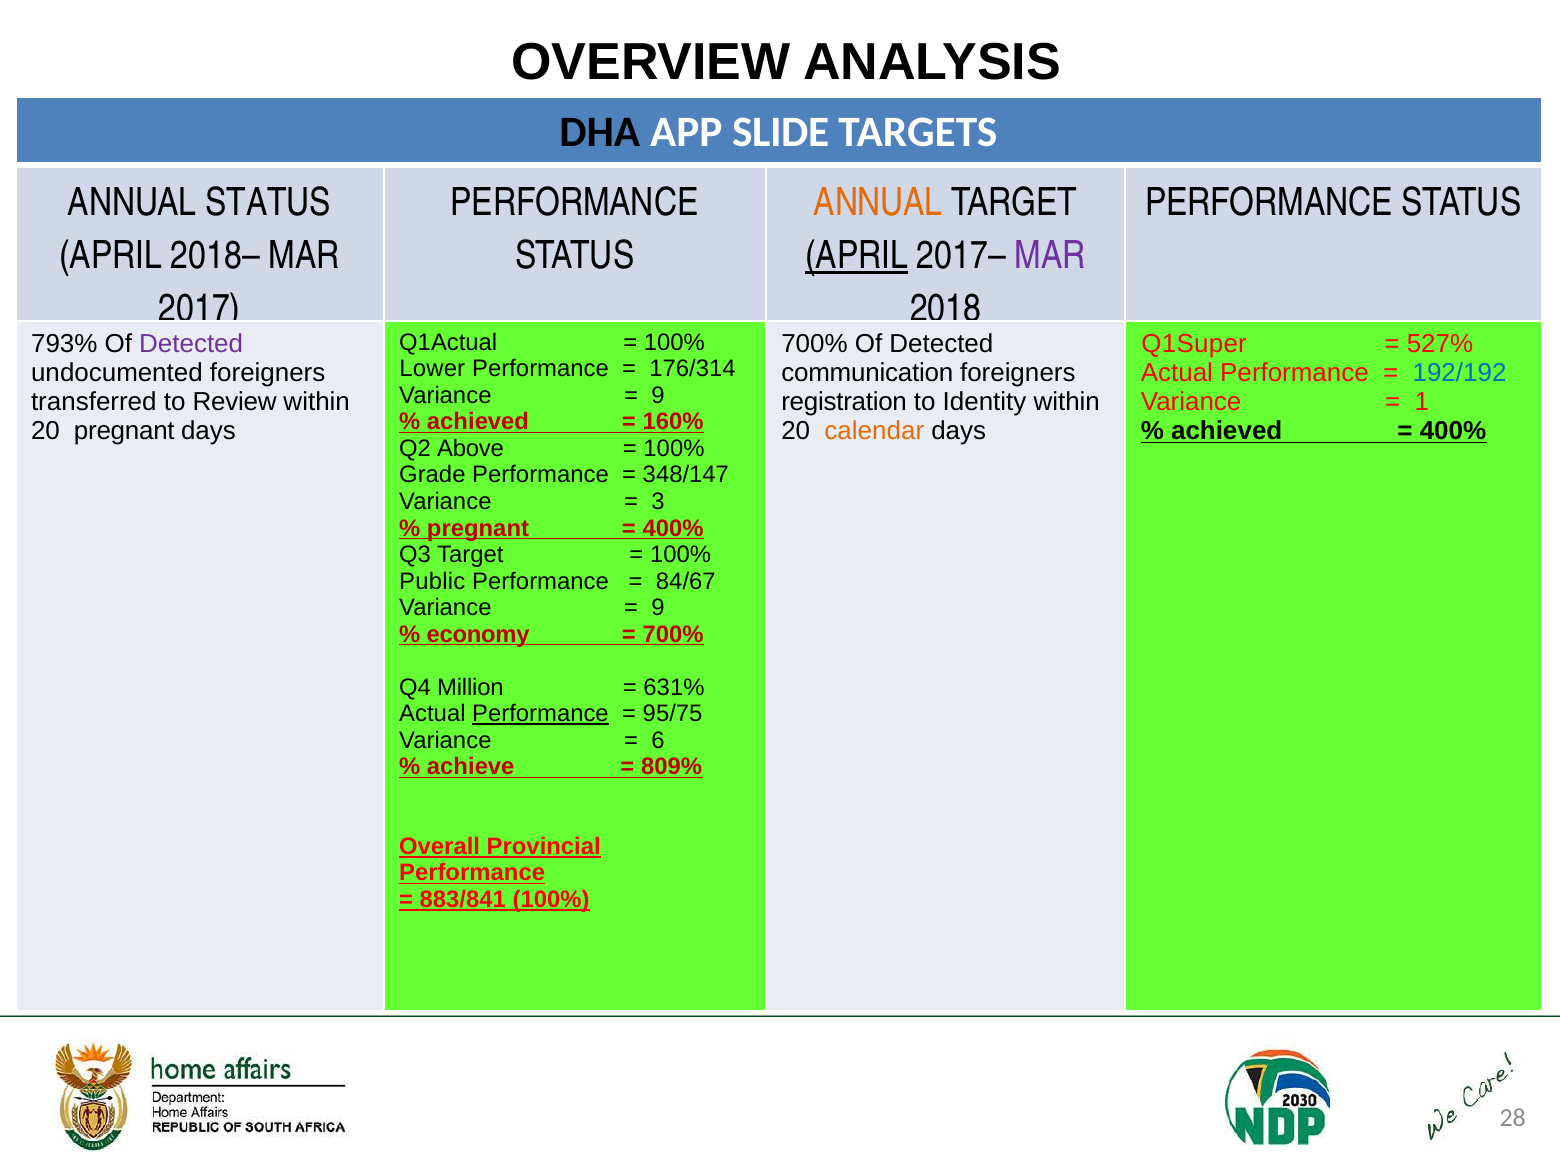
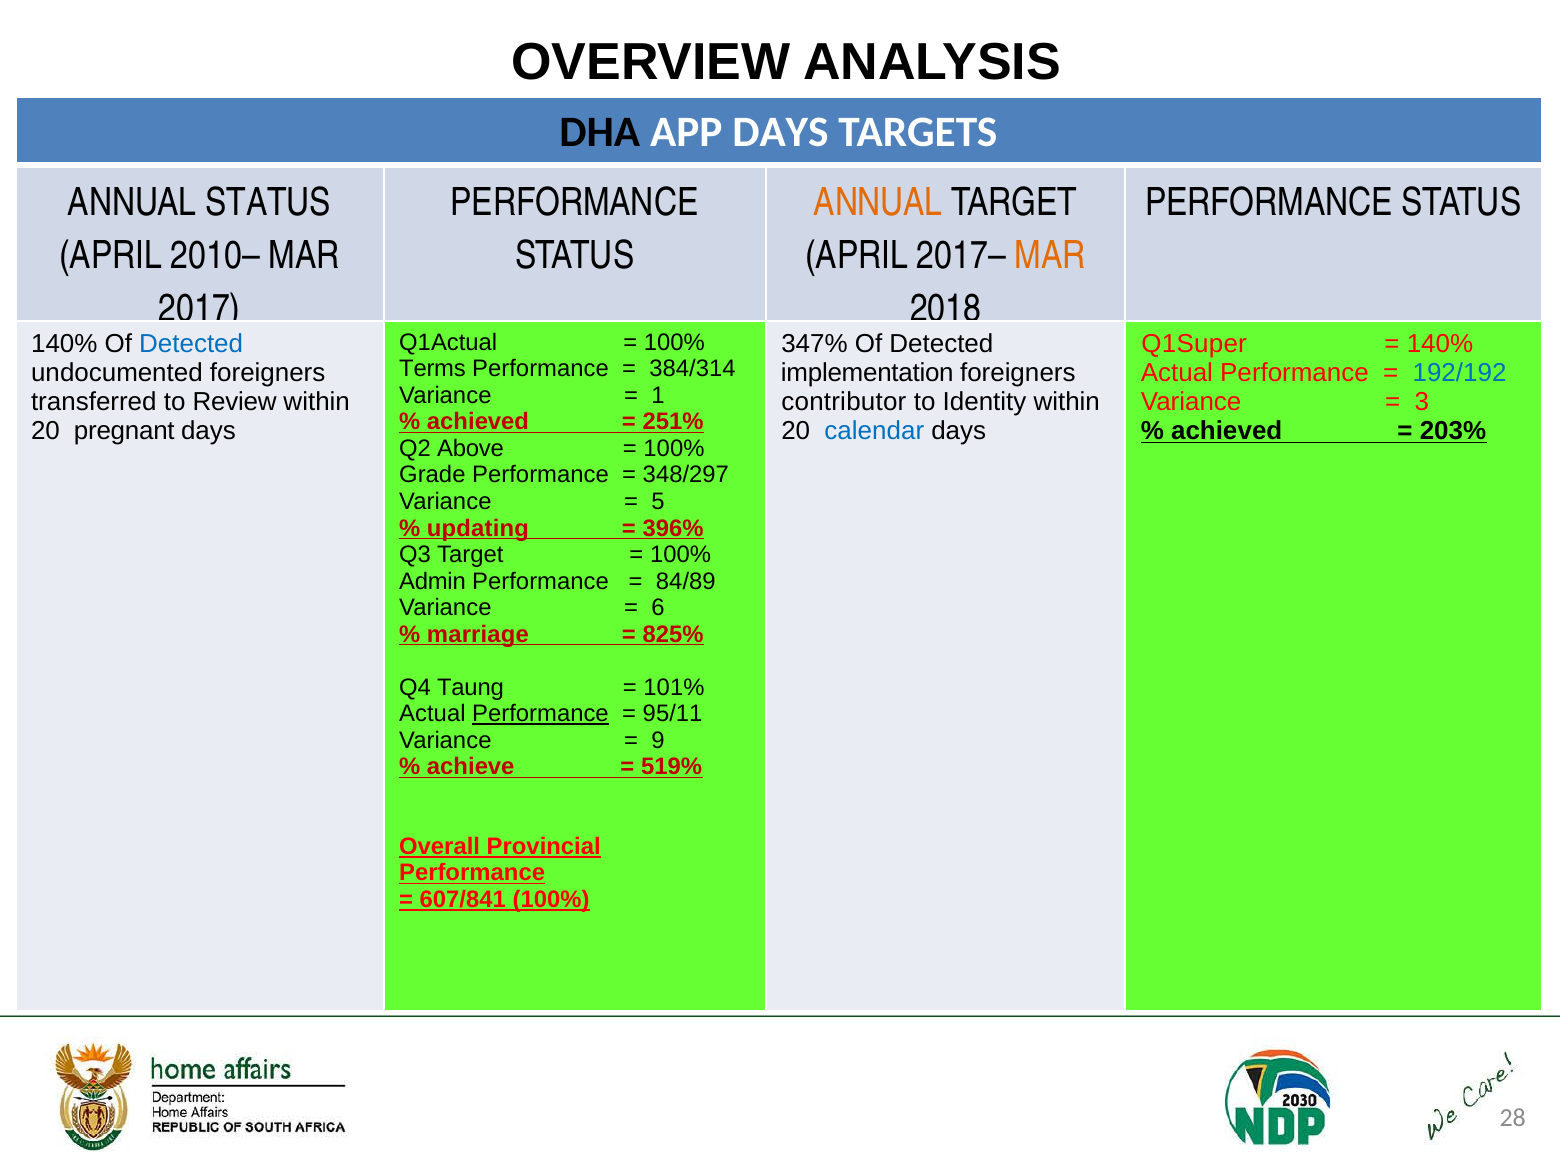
APP SLIDE: SLIDE -> DAYS
2018–: 2018– -> 2010–
APRIL at (857, 256) underline: present -> none
MAR at (1050, 256) colour: purple -> orange
793% at (64, 344): 793% -> 140%
Detected at (191, 344) colour: purple -> blue
700% at (814, 344): 700% -> 347%
527% at (1440, 344): 527% -> 140%
Lower: Lower -> Terms
176/314: 176/314 -> 384/314
communication: communication -> implementation
9 at (658, 396): 9 -> 1
registration: registration -> contributor
1: 1 -> 3
160%: 160% -> 251%
calendar colour: orange -> blue
400% at (1453, 431): 400% -> 203%
348/147: 348/147 -> 348/297
3: 3 -> 5
pregnant at (478, 528): pregnant -> updating
400% at (673, 528): 400% -> 396%
Public: Public -> Admin
84/67: 84/67 -> 84/89
9 at (658, 608): 9 -> 6
economy: economy -> marriage
700% at (673, 634): 700% -> 825%
Million: Million -> Taung
631%: 631% -> 101%
95/75: 95/75 -> 95/11
6: 6 -> 9
809%: 809% -> 519%
883/841: 883/841 -> 607/841
